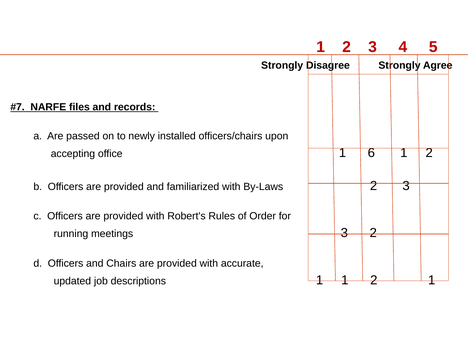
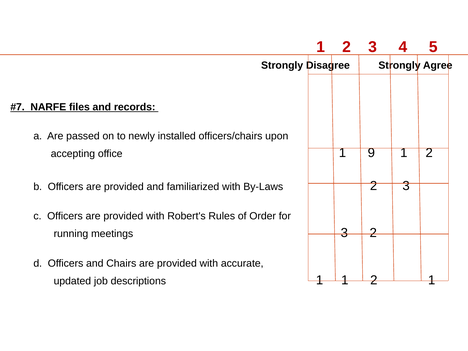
6: 6 -> 9
